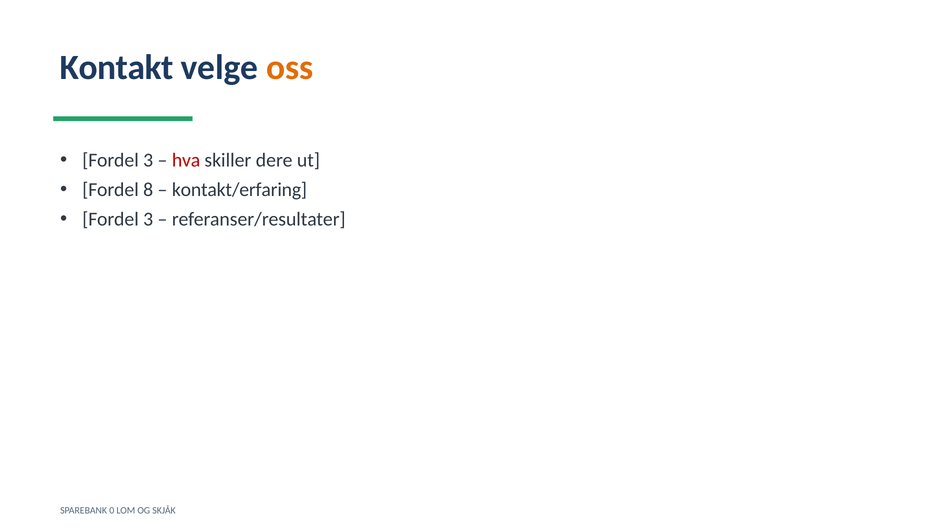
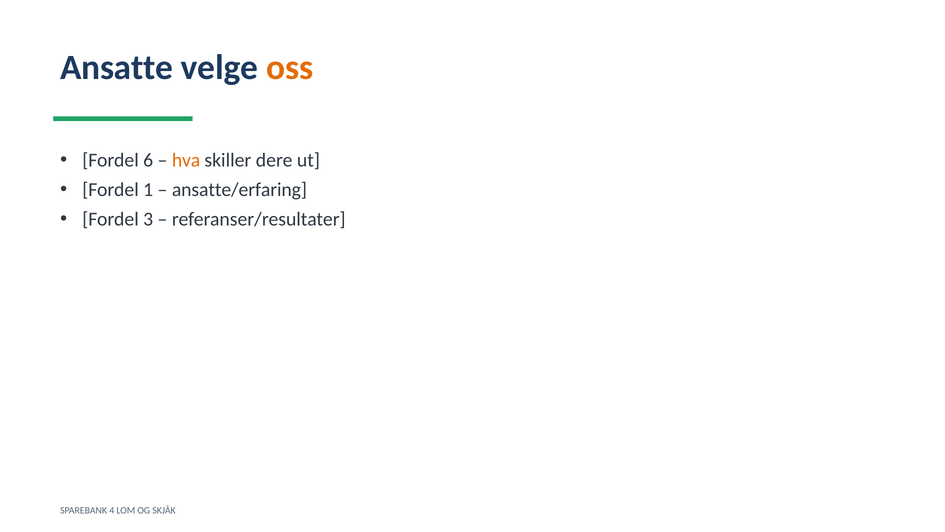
Kontakt: Kontakt -> Ansatte
3 at (148, 160): 3 -> 6
hva colour: red -> orange
8: 8 -> 1
kontakt/erfaring: kontakt/erfaring -> ansatte/erfaring
0: 0 -> 4
